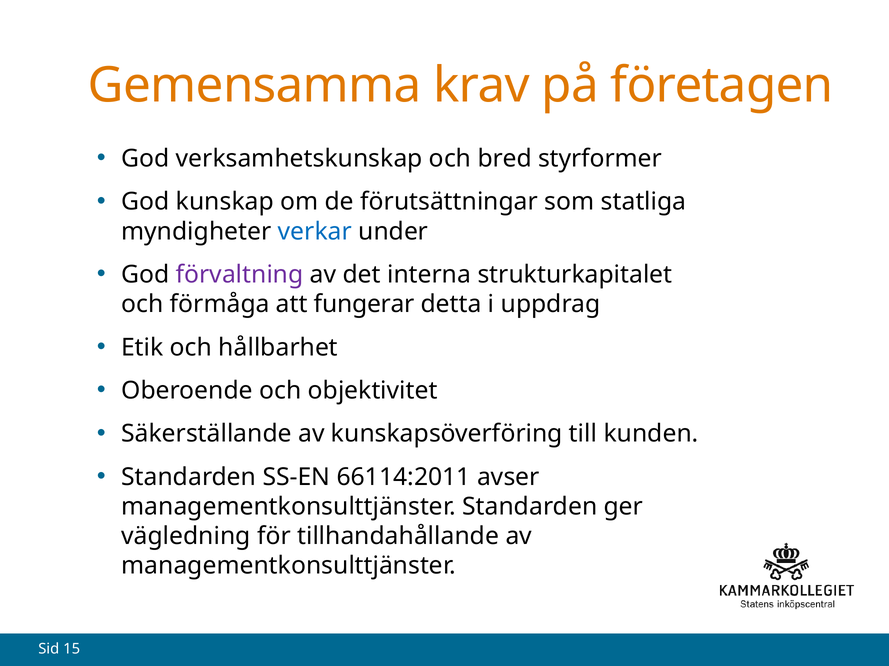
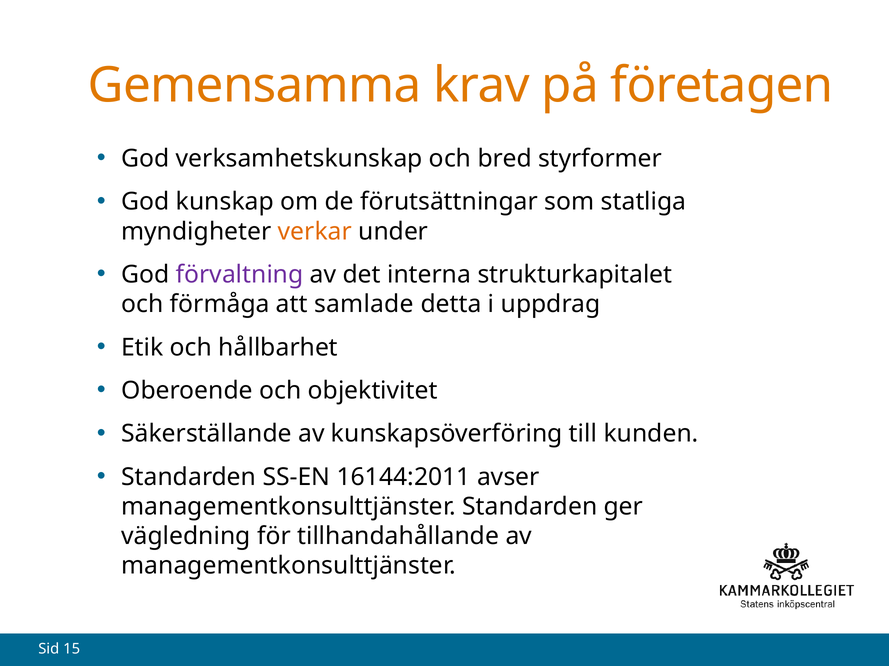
verkar colour: blue -> orange
fungerar: fungerar -> samlade
66114:2011: 66114:2011 -> 16144:2011
